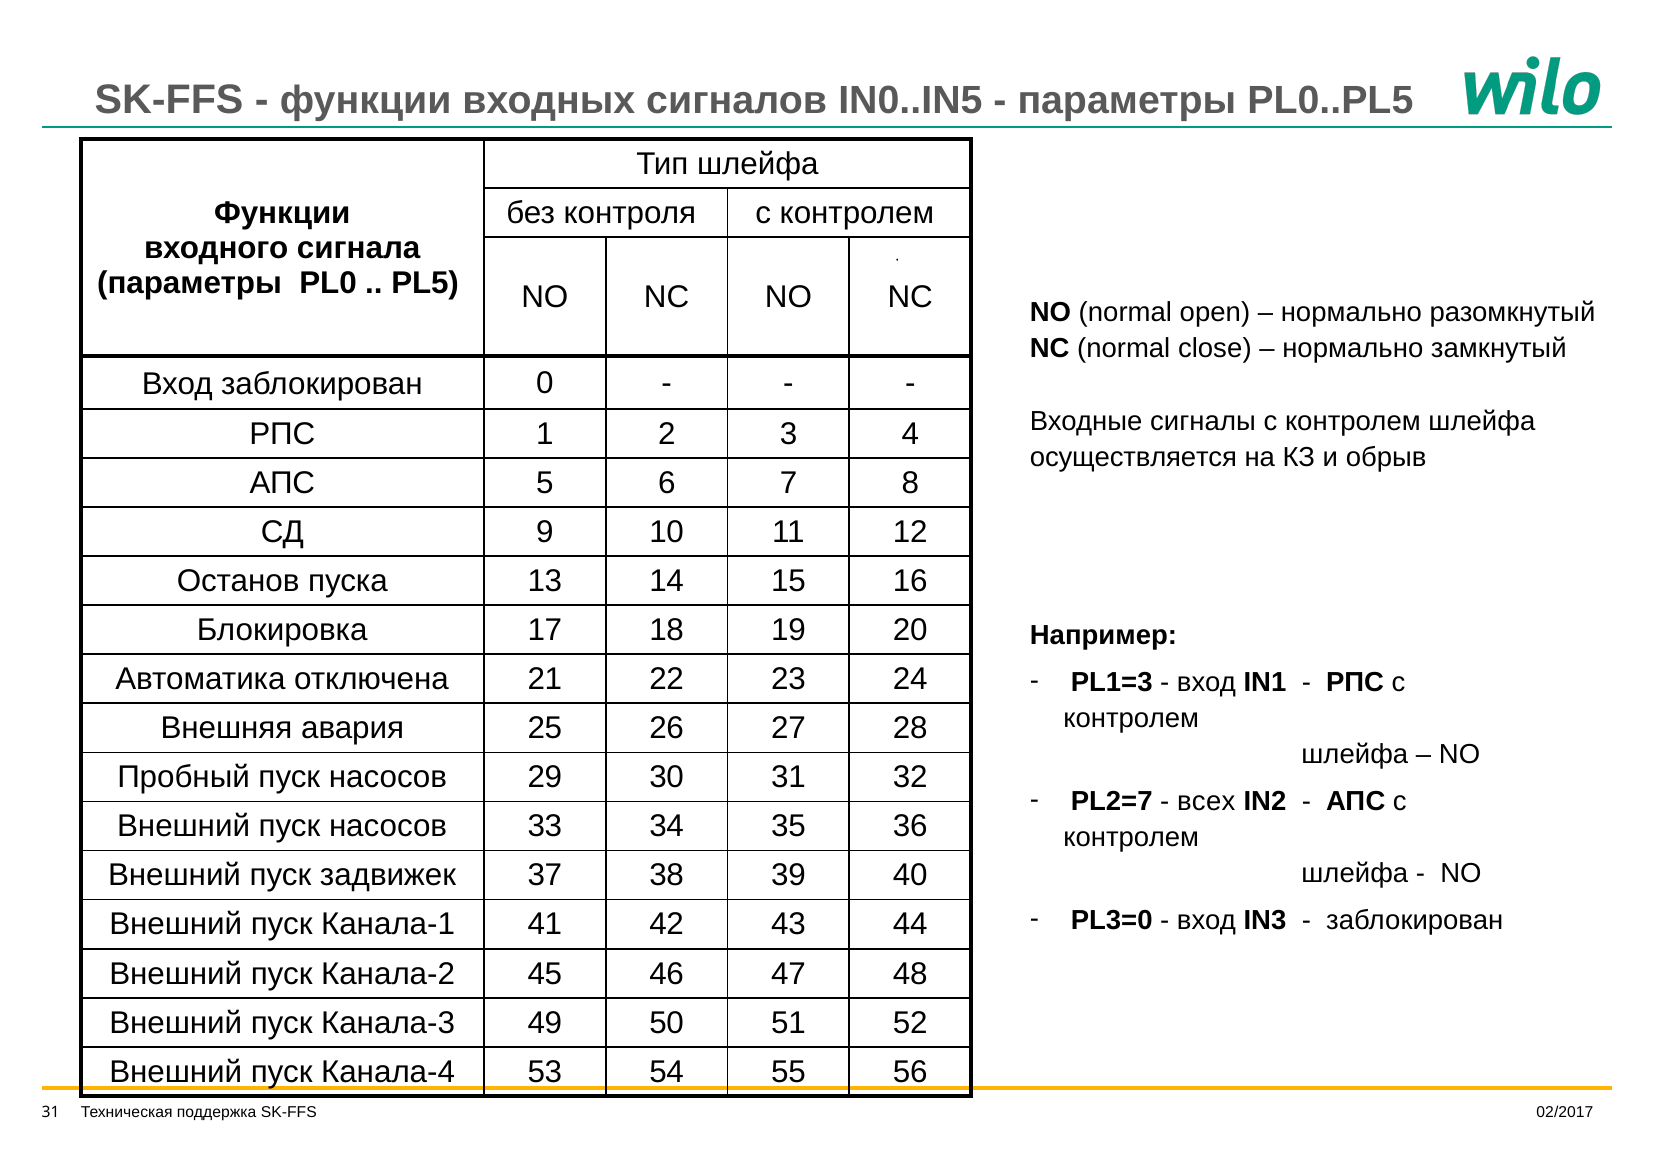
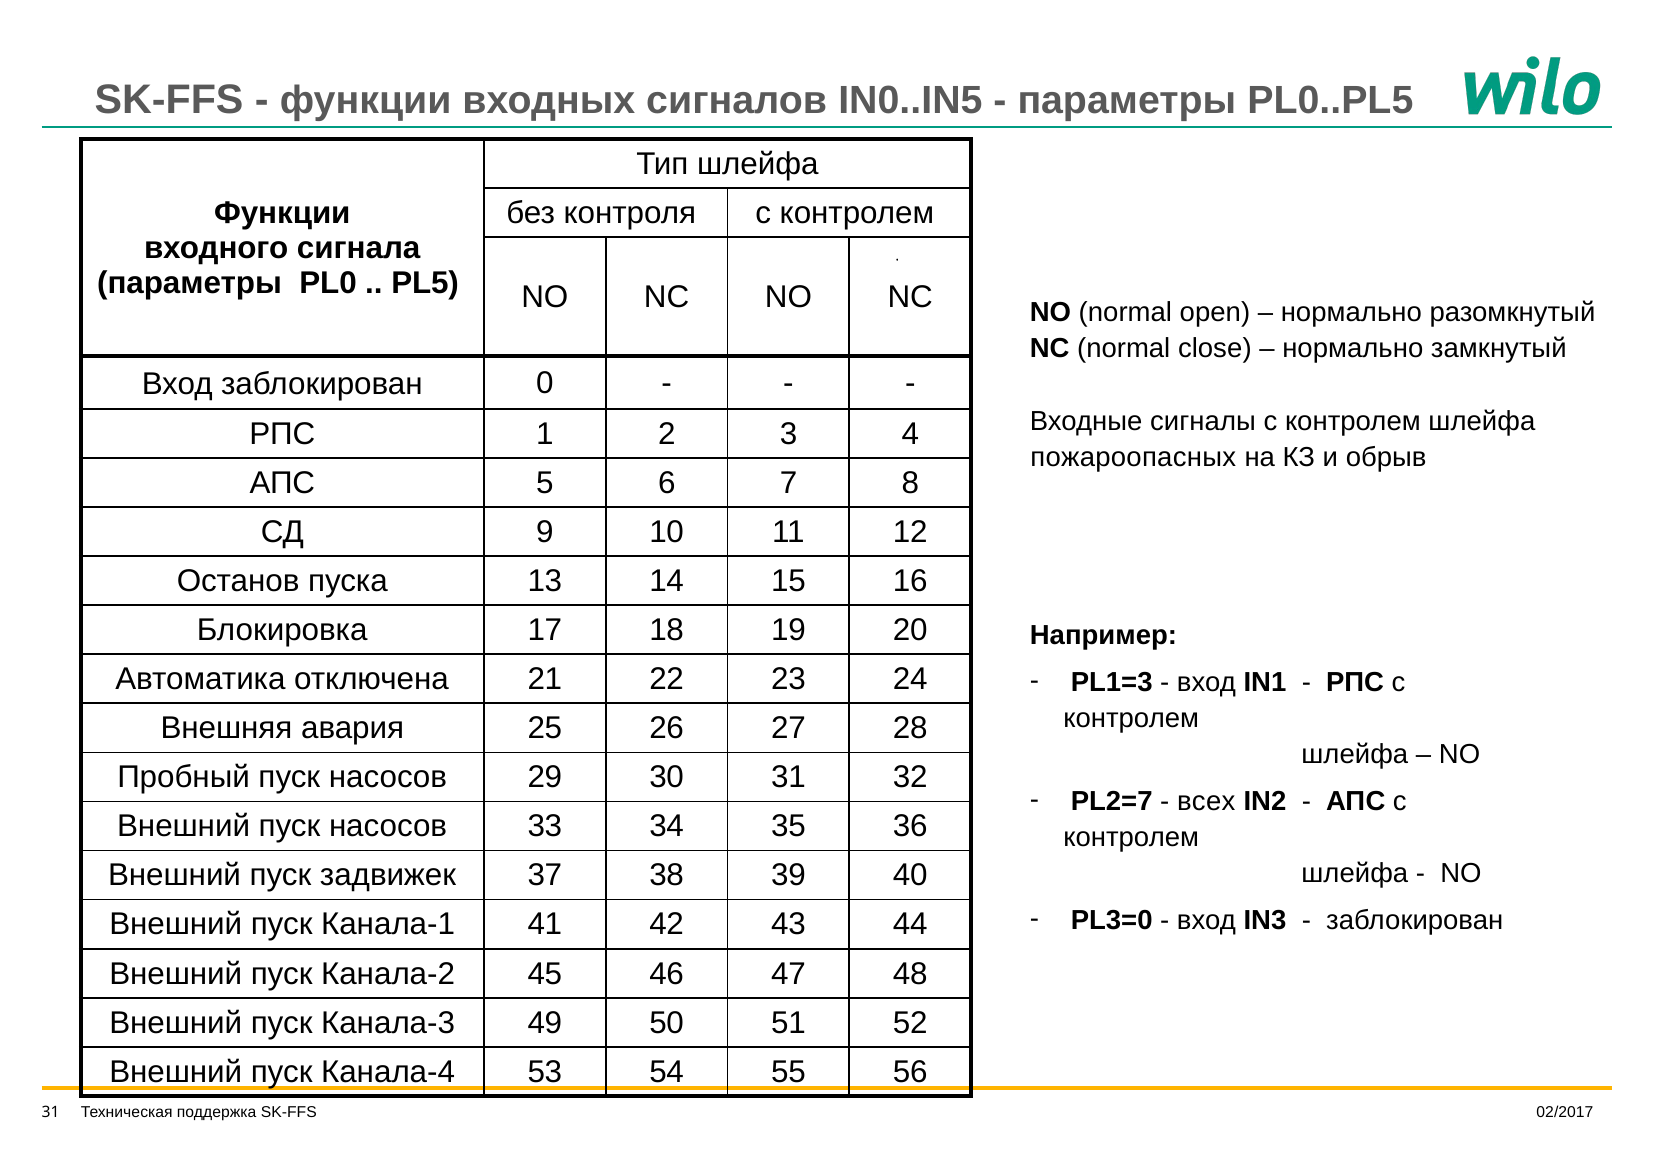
осуществляется: осуществляется -> пожароопасных
